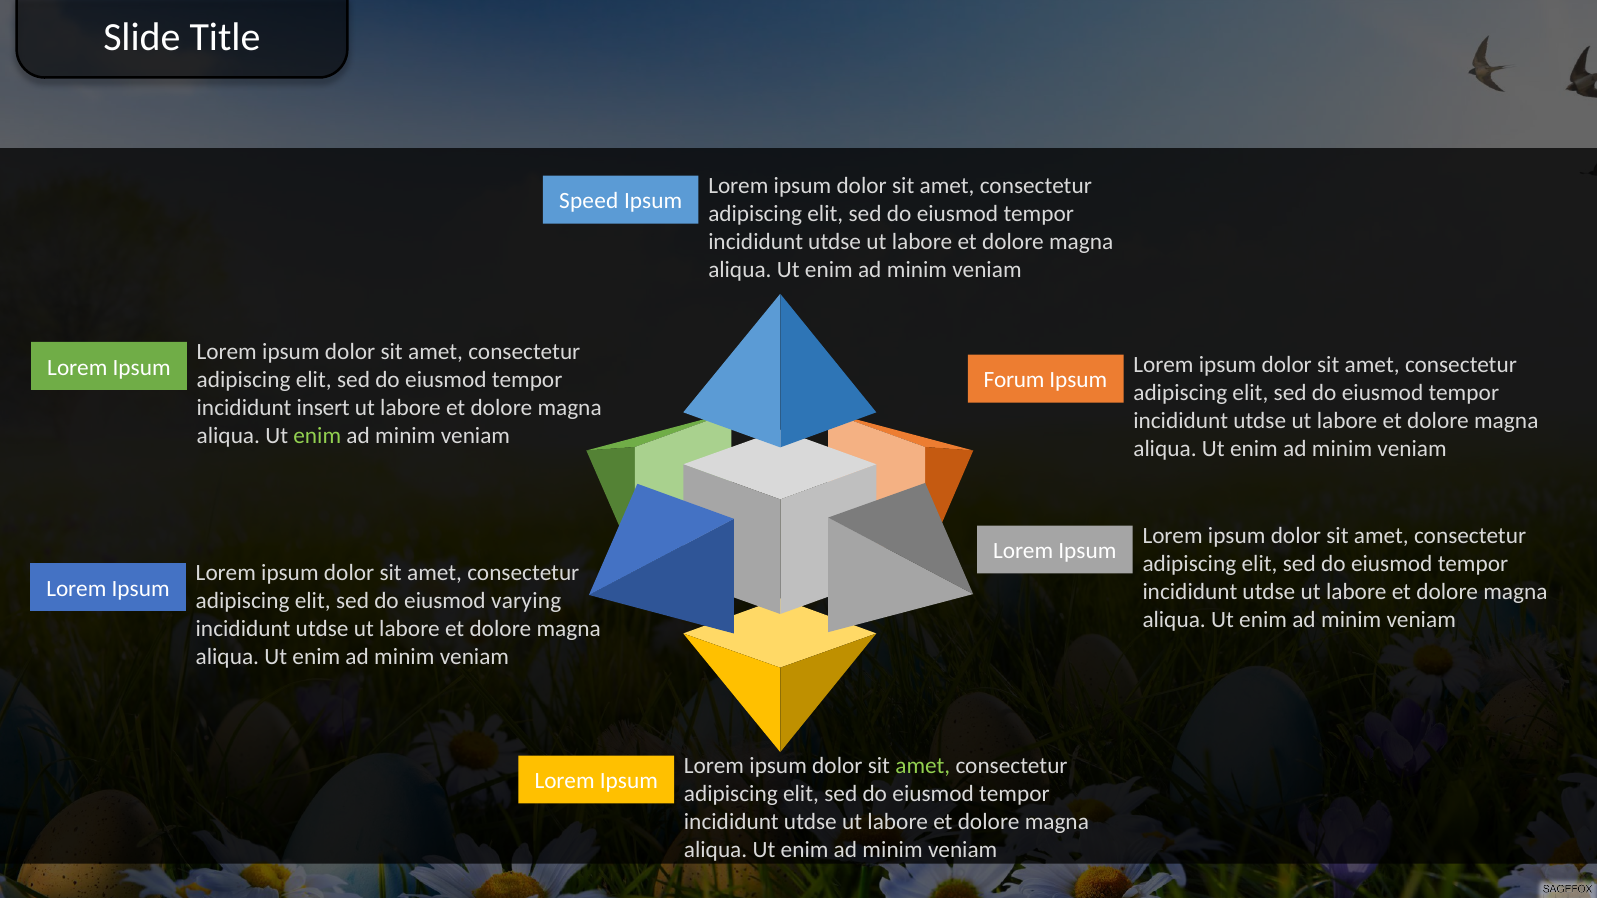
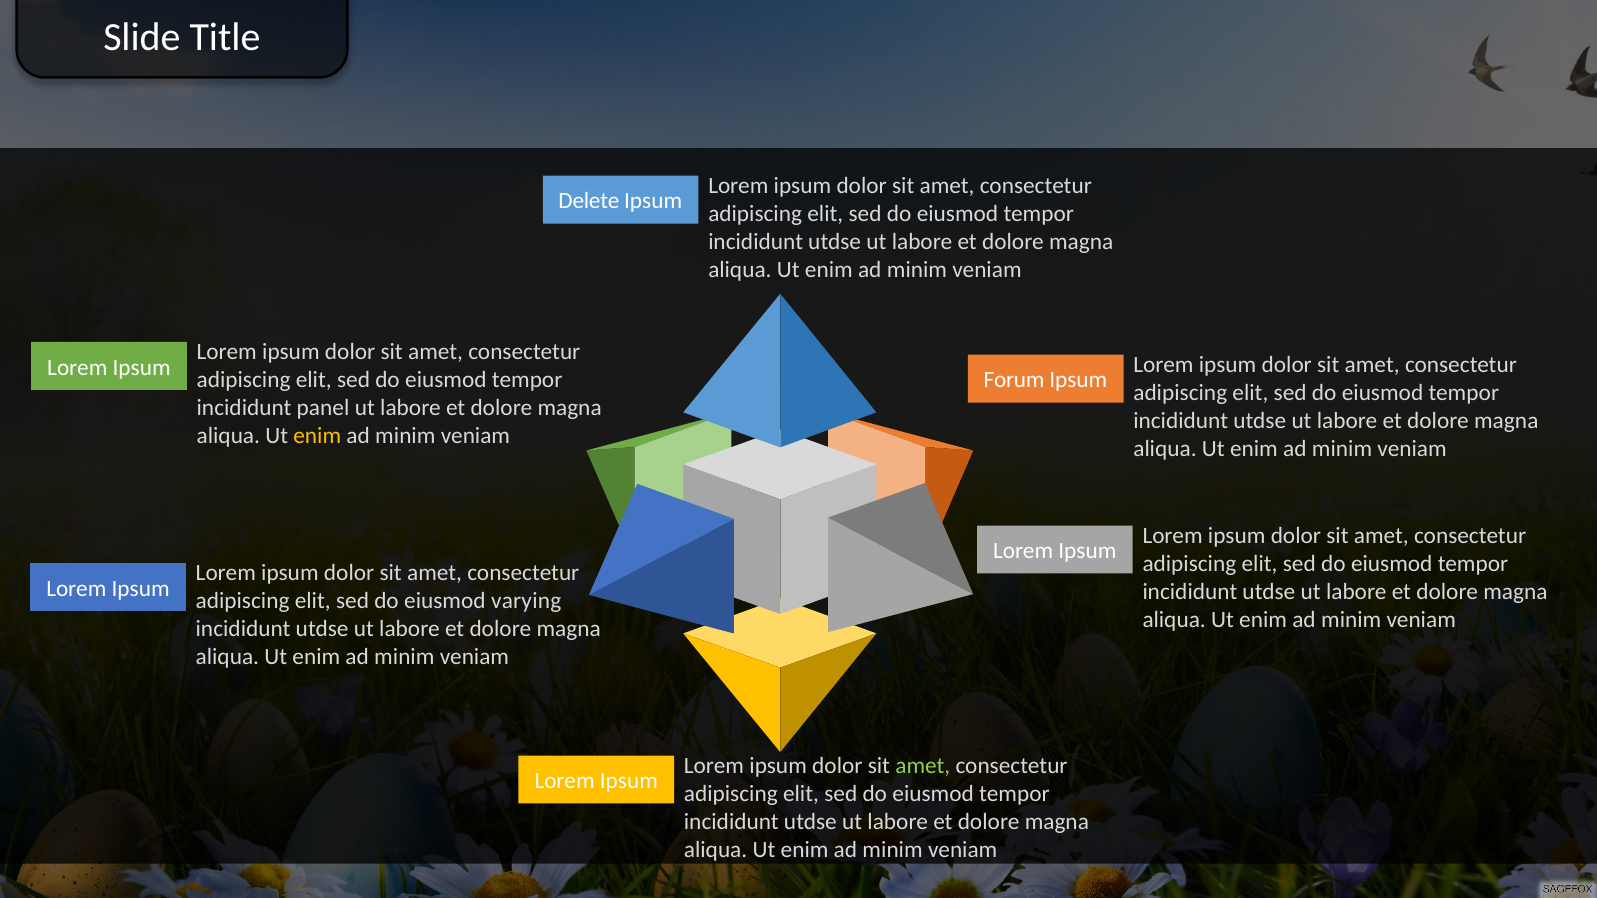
Speed: Speed -> Delete
insert: insert -> panel
enim at (317, 436) colour: light green -> yellow
